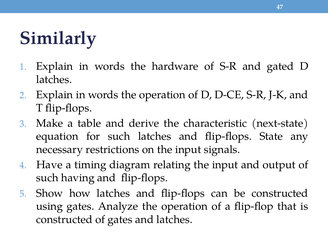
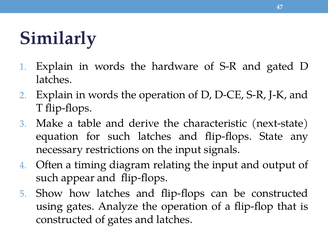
Have: Have -> Often
having: having -> appear
